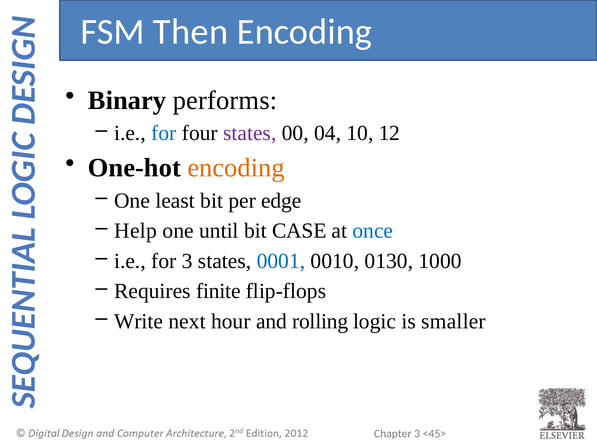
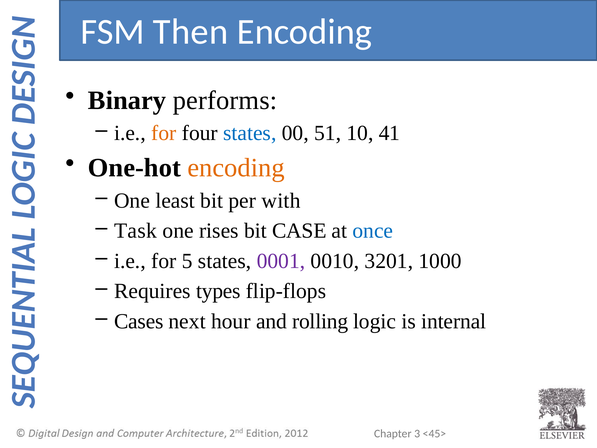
for at (164, 133) colour: blue -> orange
states at (250, 133) colour: purple -> blue
04: 04 -> 51
12: 12 -> 41
edge: edge -> with
Help: Help -> Task
until: until -> rises
for 3: 3 -> 5
0001 colour: blue -> purple
0130: 0130 -> 3201
finite: finite -> types
Write: Write -> Cases
smaller: smaller -> internal
